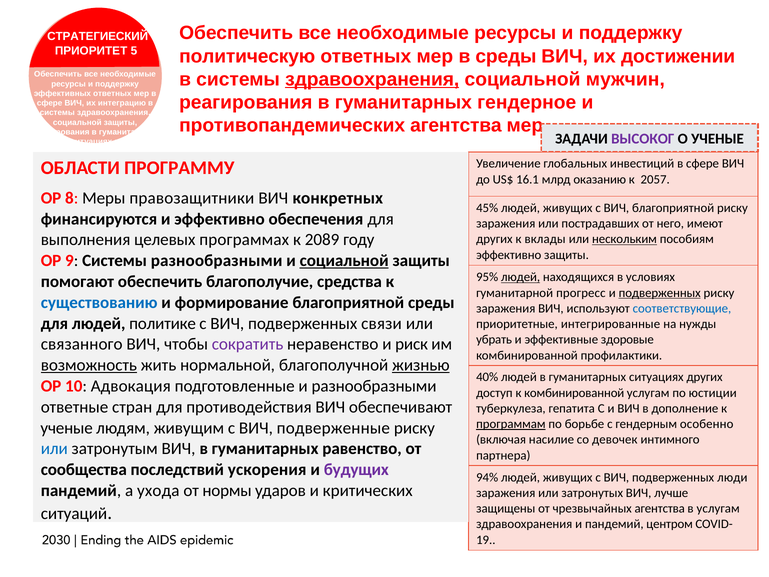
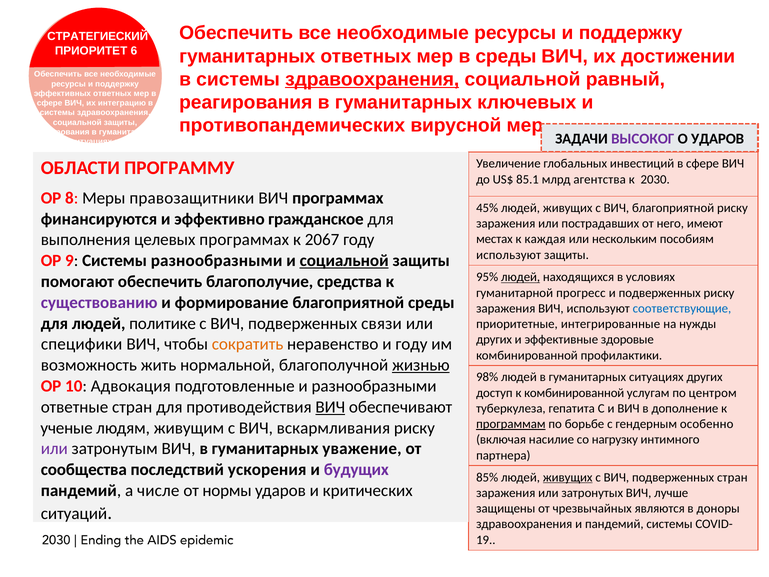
5: 5 -> 6
политическую at (247, 56): политическую -> гуманитарных
мужчин: мужчин -> равный
гендерное: гендерное -> ключевых
противопандемических агентства: агентства -> вирусной
О УЧЕНЫЕ: УЧЕНЫЕ -> УДАРОВ
16.1: 16.1 -> 85.1
оказанию: оказанию -> агентства
2057: 2057 -> 2030
ВИЧ конкретных: конкретных -> программах
обеспечения: обеспечения -> гражданское
2089: 2089 -> 2067
других at (494, 239): других -> местах
вклады: вклады -> каждая
нескольким underline: present -> none
эффективно at (509, 255): эффективно -> используют
подверженных at (660, 293) underline: present -> none
существованию colour: blue -> purple
убрать at (494, 340): убрать -> других
связанного: связанного -> специфики
сократить colour: purple -> orange
и риск: риск -> году
возможность underline: present -> none
40%: 40% -> 98%
юстиции: юстиции -> центром
ВИЧ at (330, 407) underline: none -> present
подверженные: подверженные -> вскармливания
девочек: девочек -> нагрузку
или at (54, 449) colour: blue -> purple
равенство: равенство -> уважение
94%: 94% -> 85%
живущих at (568, 477) underline: none -> present
подверженных люди: люди -> стран
ухода: ухода -> числе
чрезвычайных агентства: агентства -> являются
в услугам: услугам -> доноры
пандемий центром: центром -> системы
